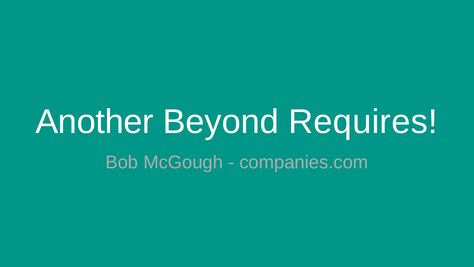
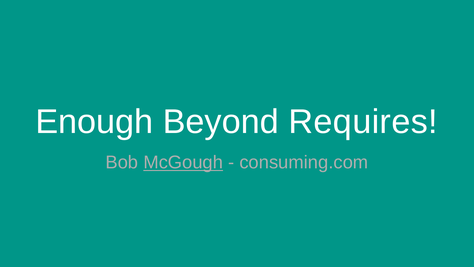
Another: Another -> Enough
McGough underline: none -> present
companies.com: companies.com -> consuming.com
